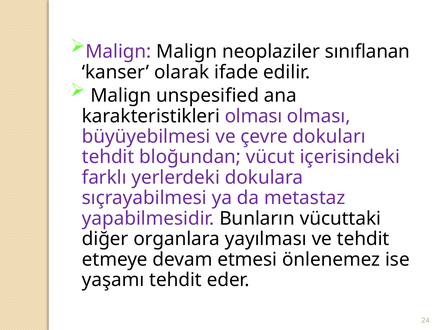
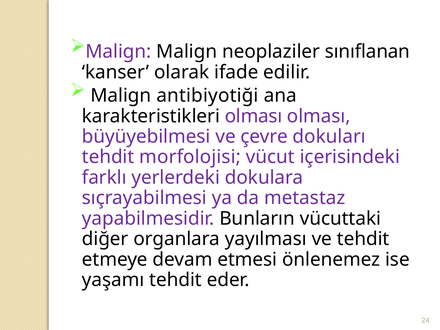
unspesified: unspesified -> antibiyotiği
bloğundan: bloğundan -> morfolojisi
